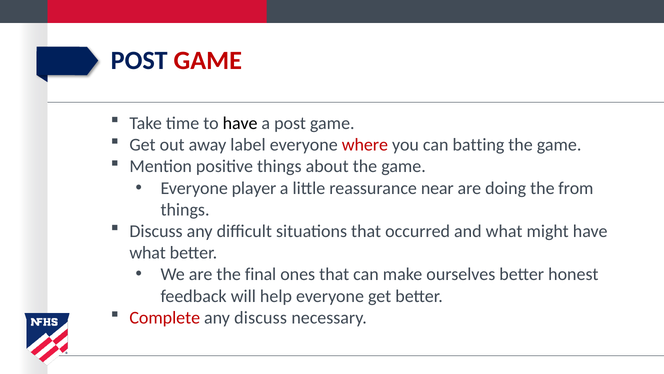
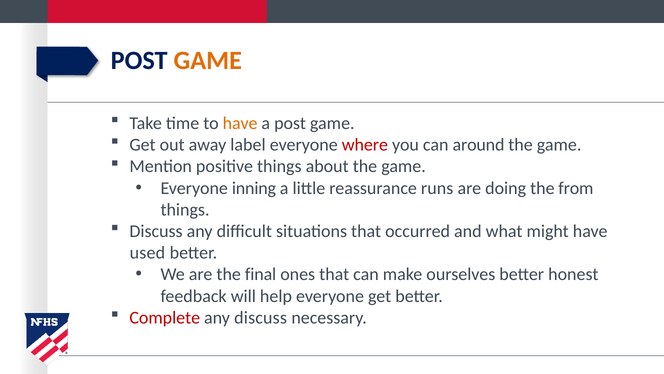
GAME at (208, 61) colour: red -> orange
have at (240, 123) colour: black -> orange
batting: batting -> around
player: player -> inning
near: near -> runs
what at (148, 253): what -> used
